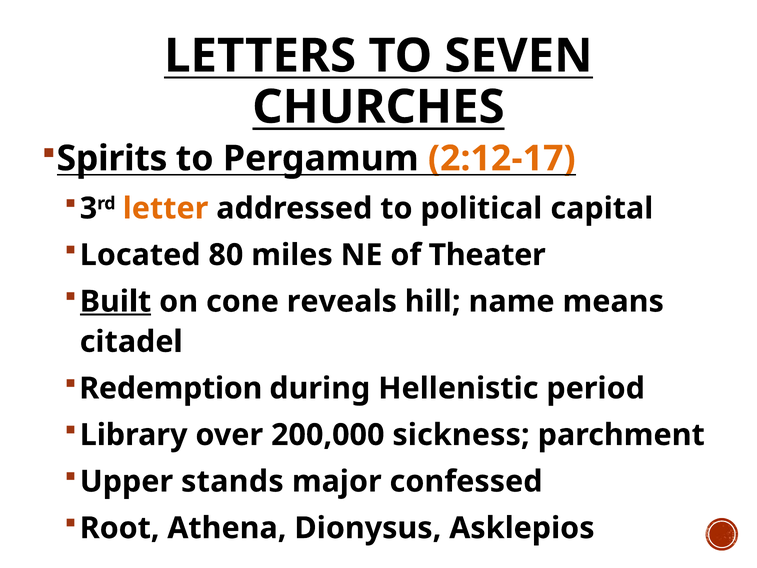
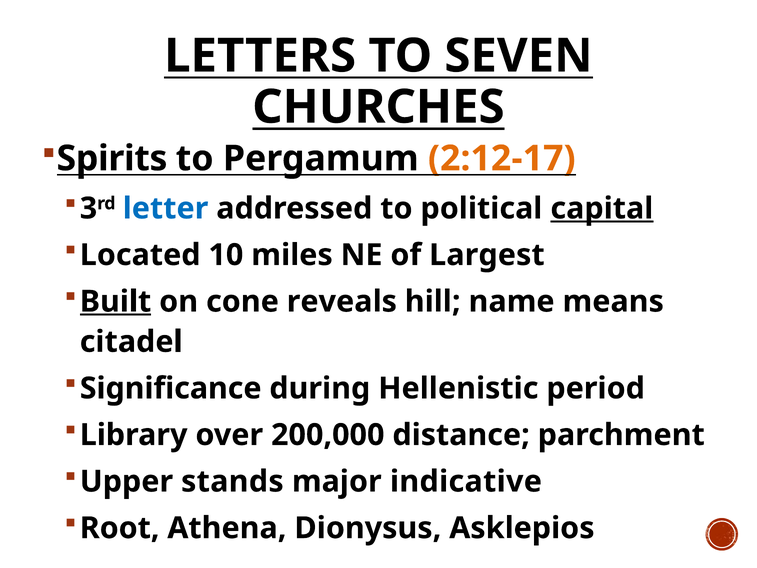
letter colour: orange -> blue
capital underline: none -> present
80: 80 -> 10
Theater: Theater -> Largest
Redemption: Redemption -> Significance
sickness: sickness -> distance
confessed: confessed -> indicative
